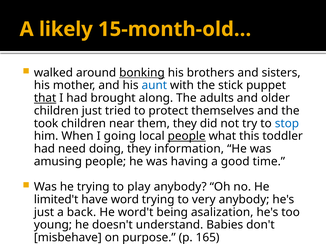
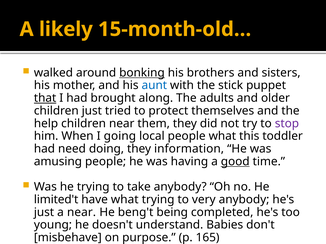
took: took -> help
stop colour: blue -> purple
people at (187, 136) underline: present -> none
good underline: none -> present
play: play -> take
have word: word -> what
a back: back -> near
word't: word't -> beng't
asalization: asalization -> completed
